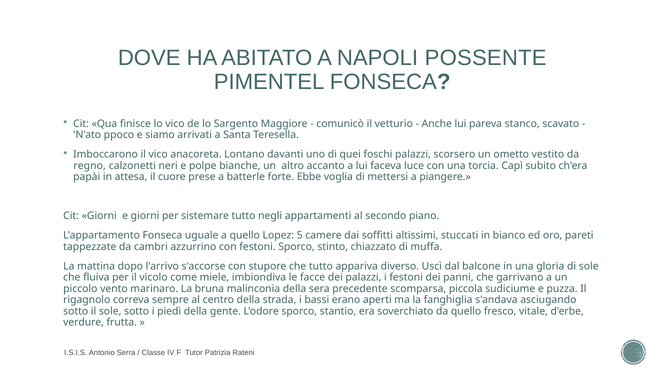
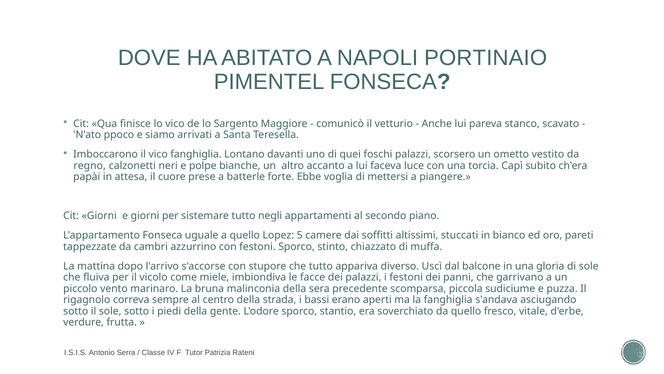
POSSENTE: POSSENTE -> PORTINAIO
vico anacoreta: anacoreta -> fanghiglia
